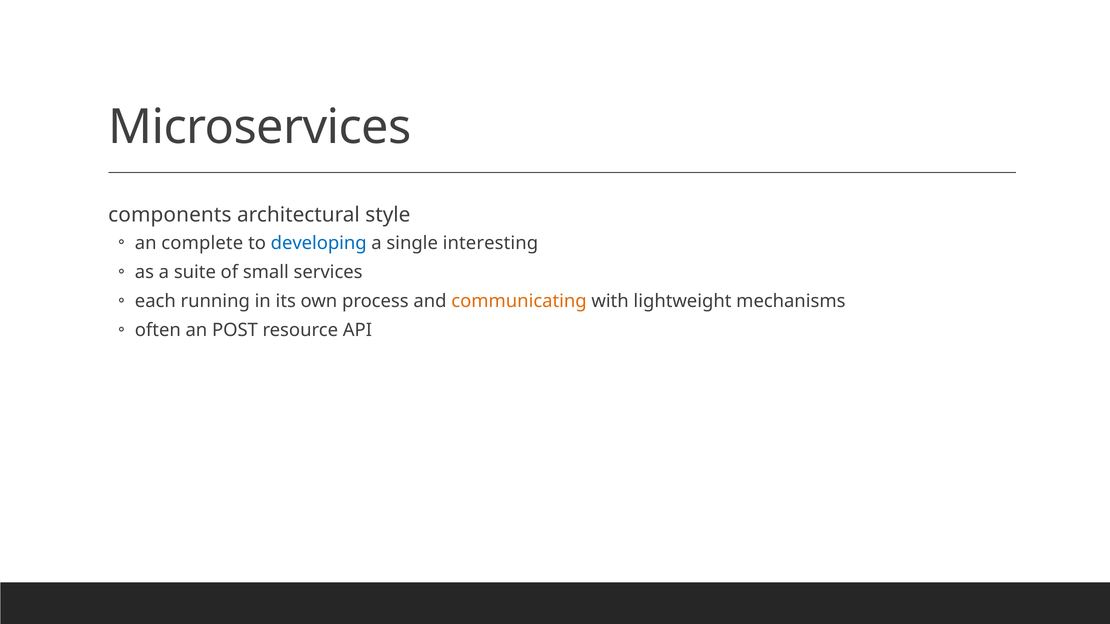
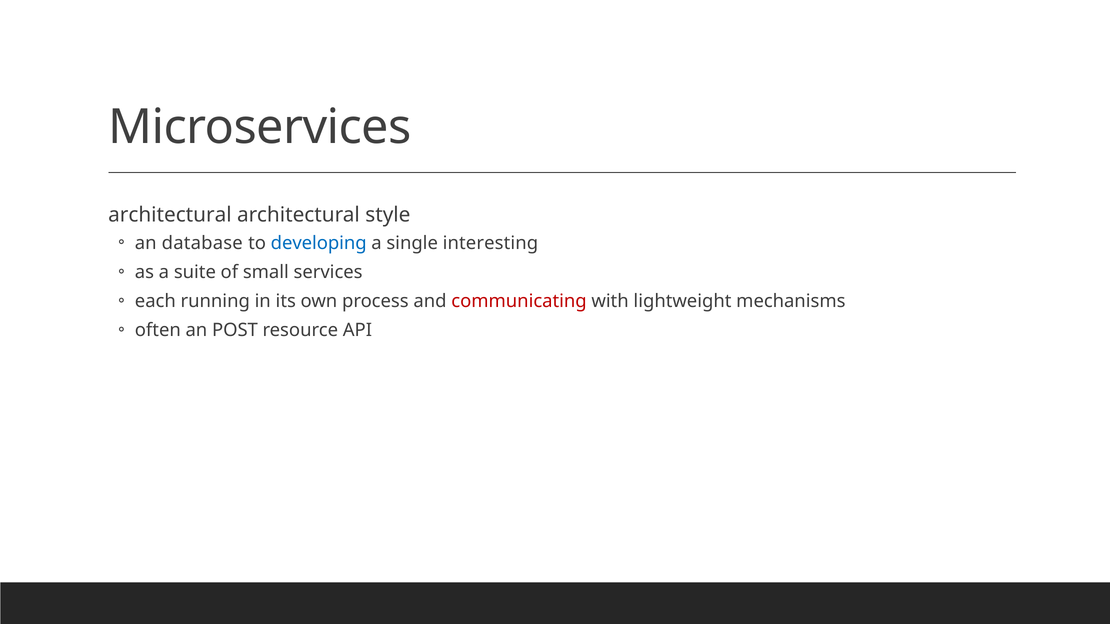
components at (170, 215): components -> architectural
complete: complete -> database
communicating colour: orange -> red
